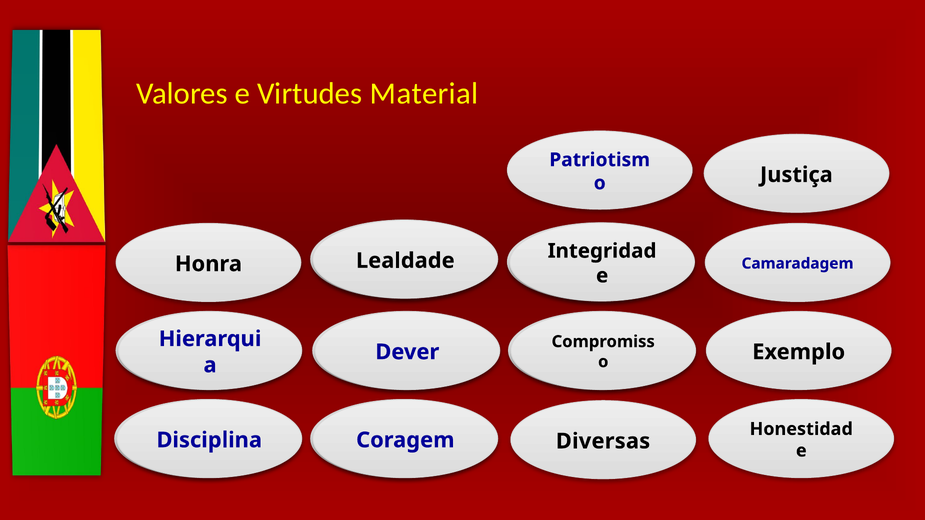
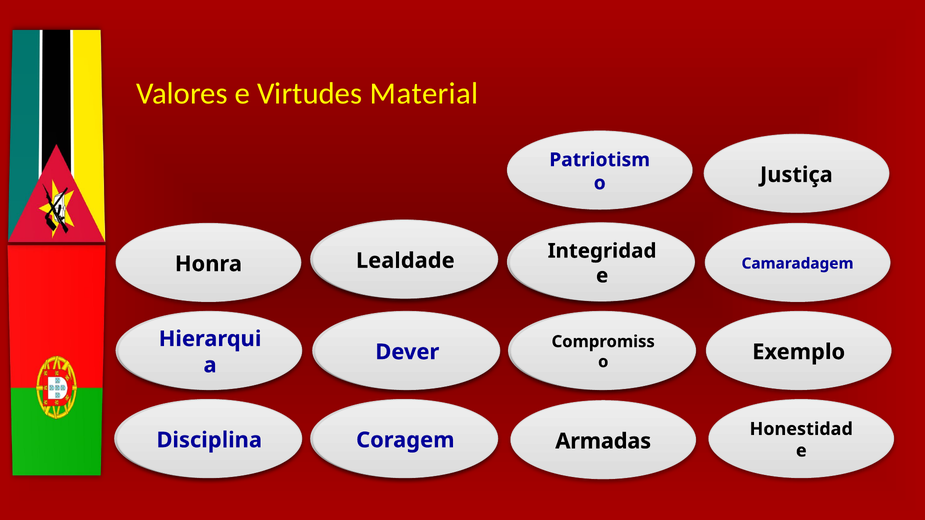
Diversas: Diversas -> Armadas
